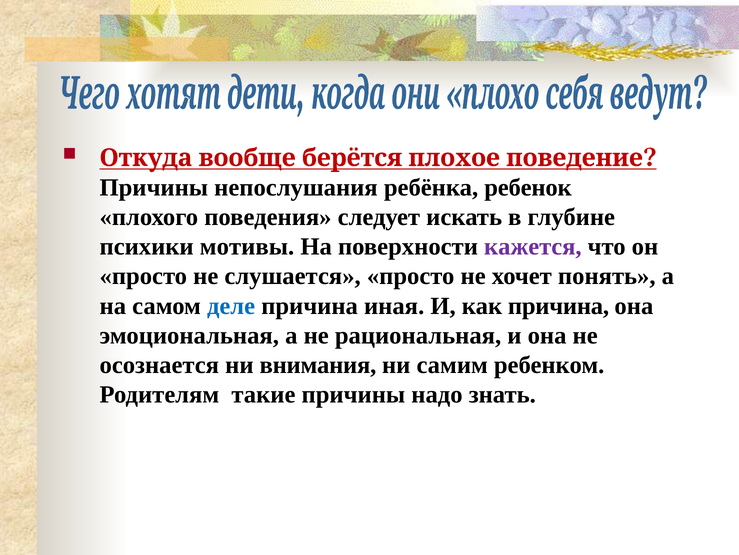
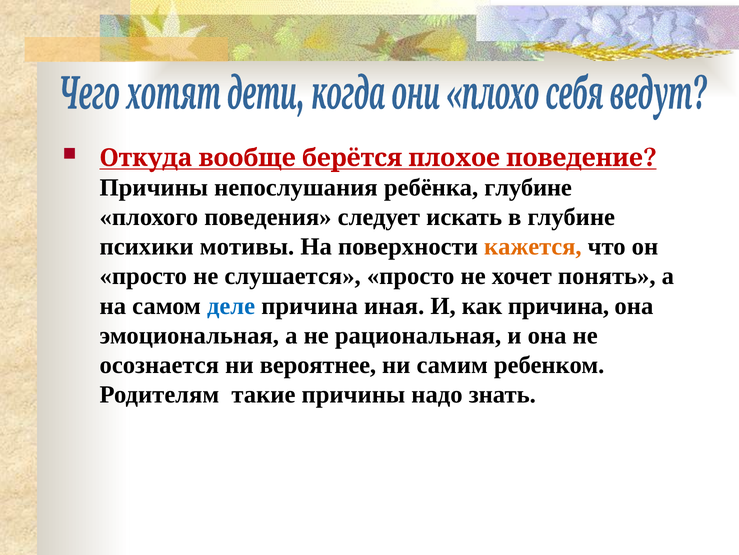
ребёнка ребенок: ребенок -> глубине
кажется colour: purple -> orange
внимания: внимания -> вероятнее
